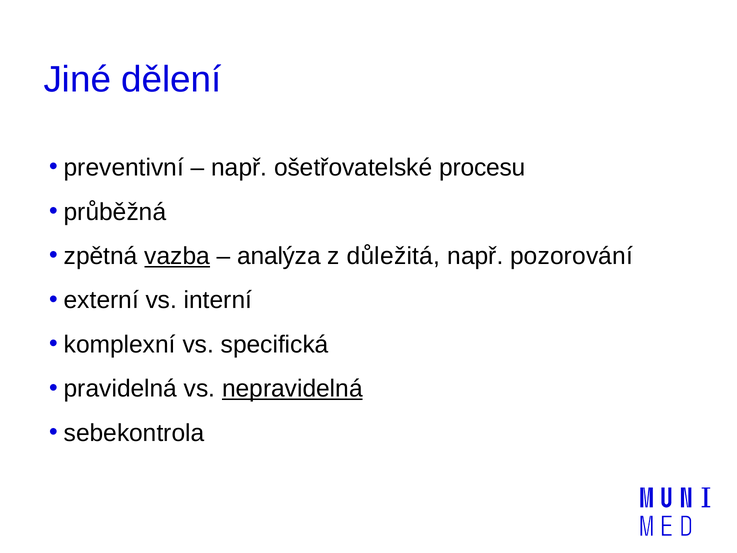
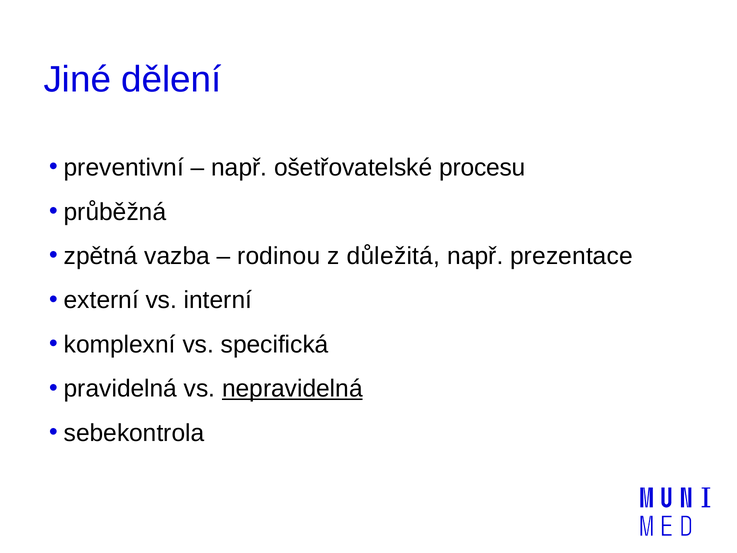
vazba underline: present -> none
analýza: analýza -> rodinou
pozorování: pozorování -> prezentace
